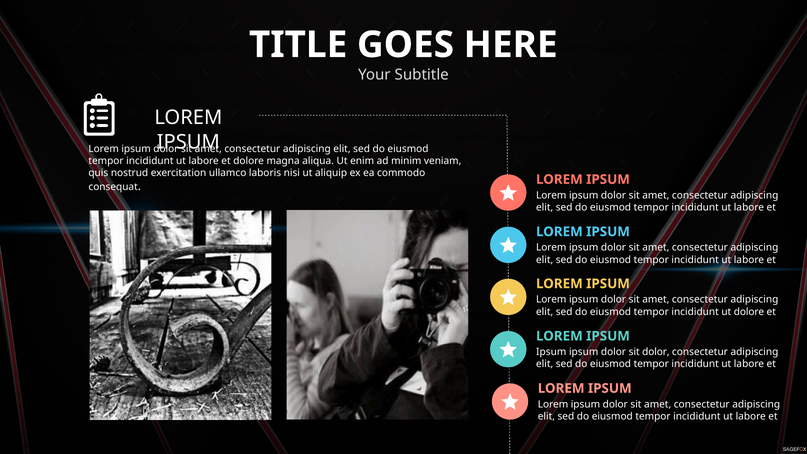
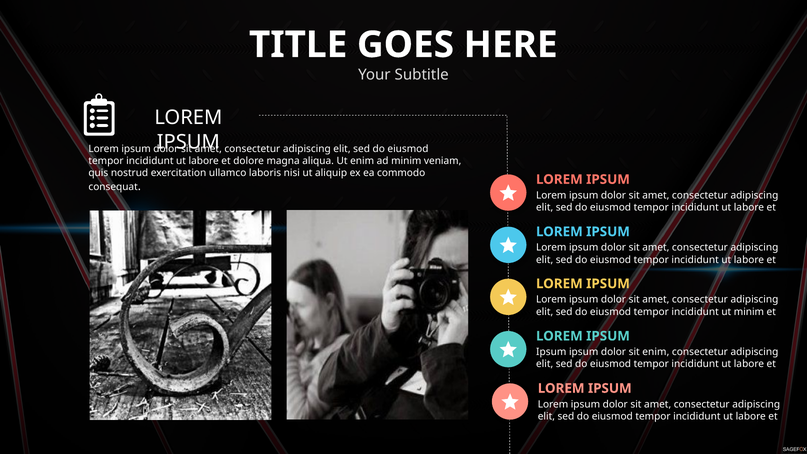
ut dolore: dolore -> minim
sit dolor: dolor -> enim
